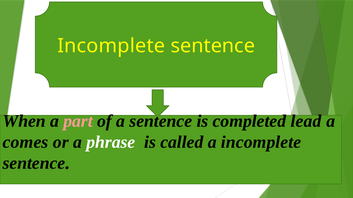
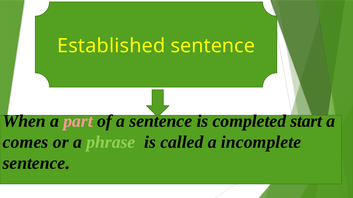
Incomplete at (111, 46): Incomplete -> Established
lead: lead -> start
phrase colour: white -> light green
